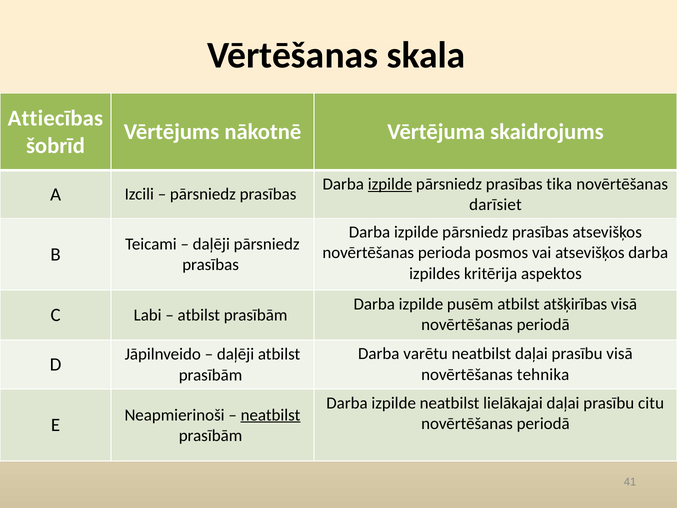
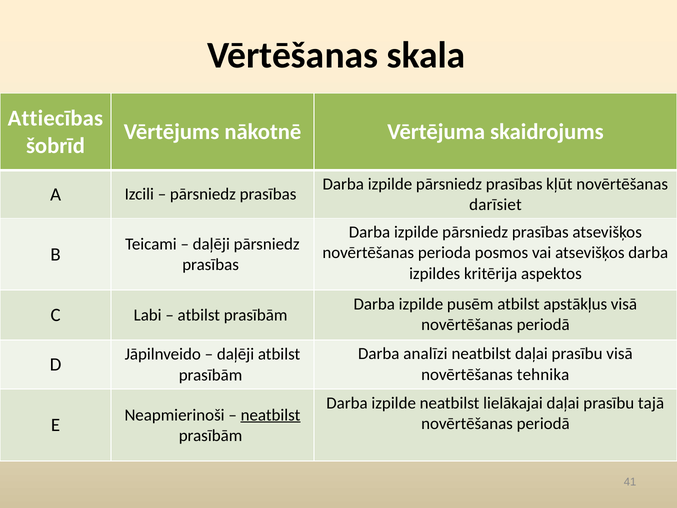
izpilde at (390, 184) underline: present -> none
tika: tika -> kļūt
atšķirības: atšķirības -> apstākļus
varētu: varētu -> analīzi
citu: citu -> tajā
